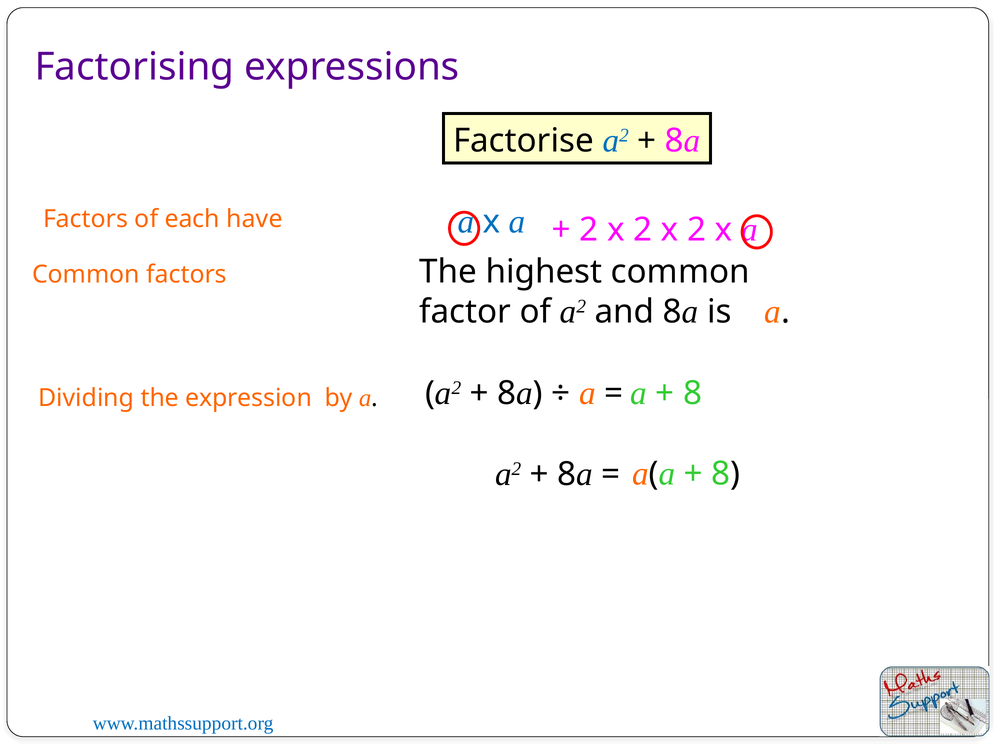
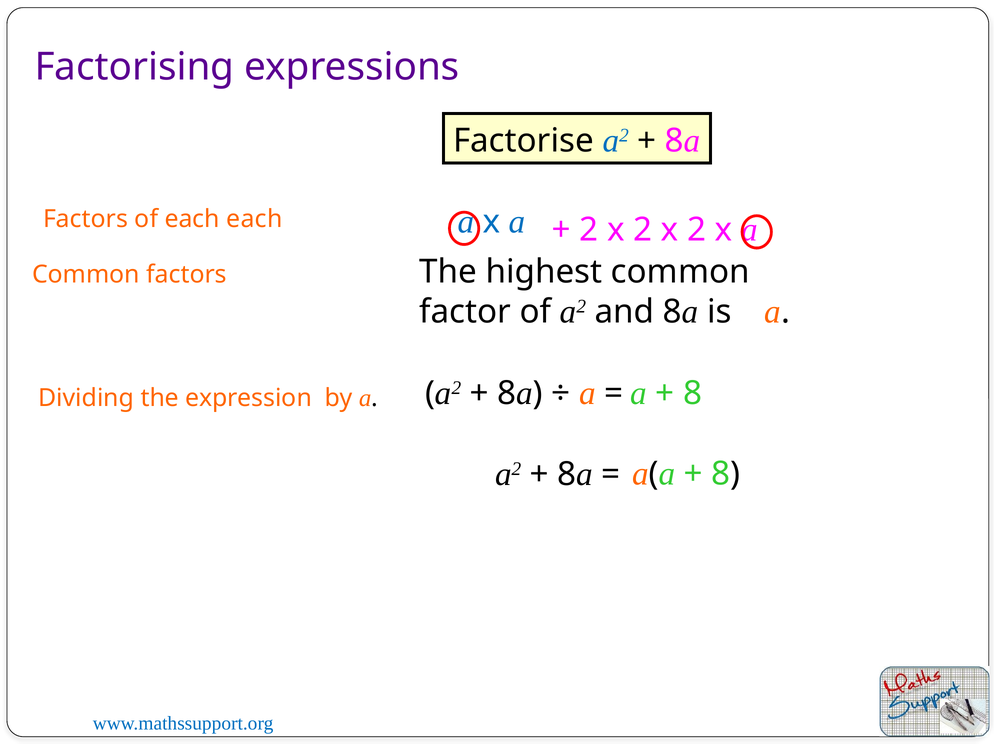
each have: have -> each
